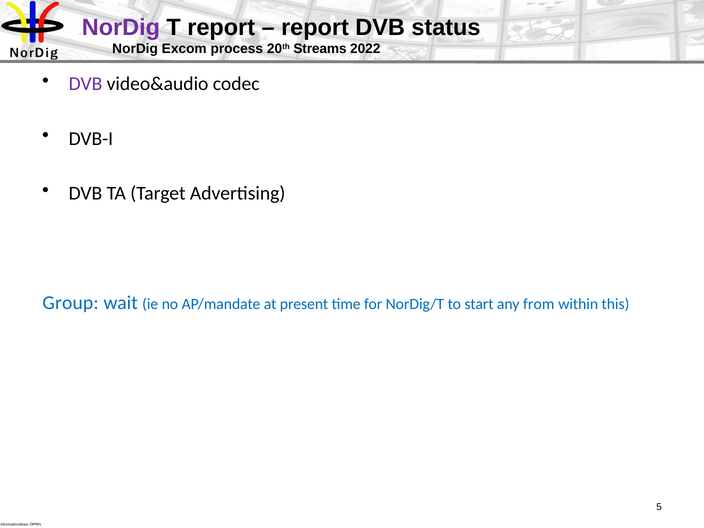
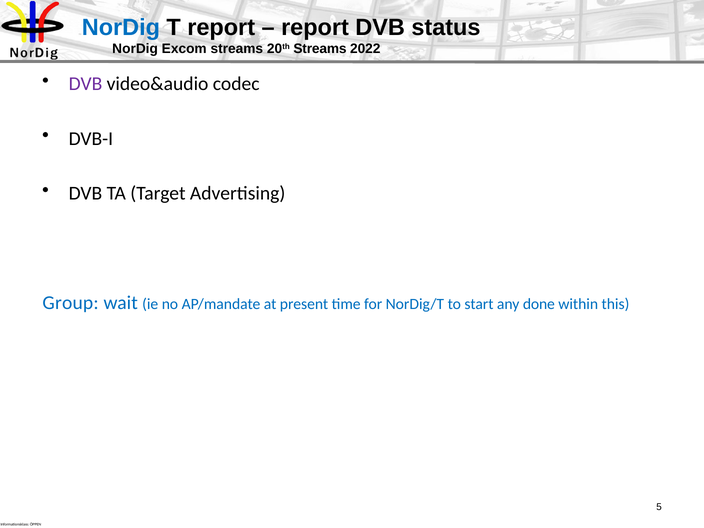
NorDig at (121, 27) colour: purple -> blue
Excom process: process -> streams
from: from -> done
